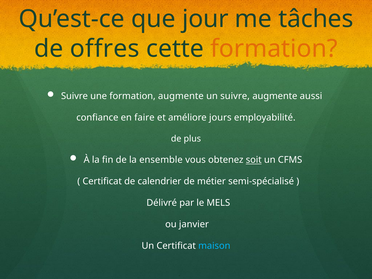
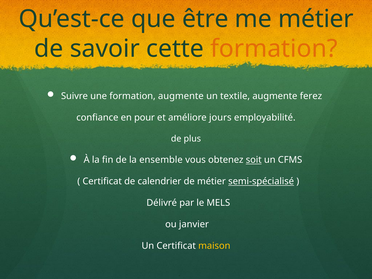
jour: jour -> être
me tâches: tâches -> métier
offres: offres -> savoir
un suivre: suivre -> textile
aussi: aussi -> ferez
faire: faire -> pour
semi-spécialisé underline: none -> present
maison colour: light blue -> yellow
